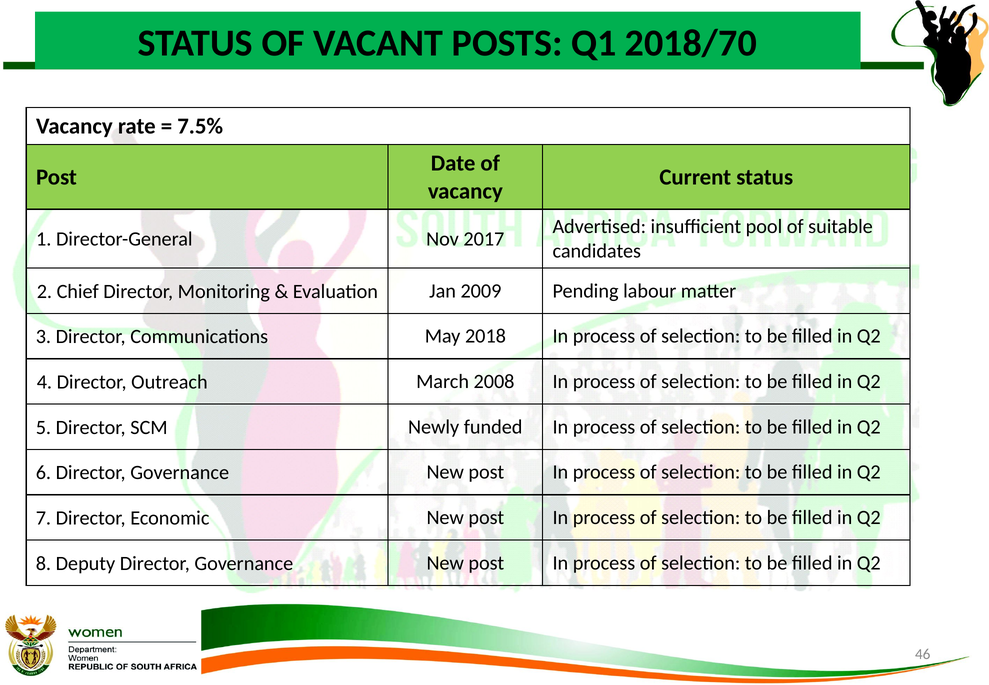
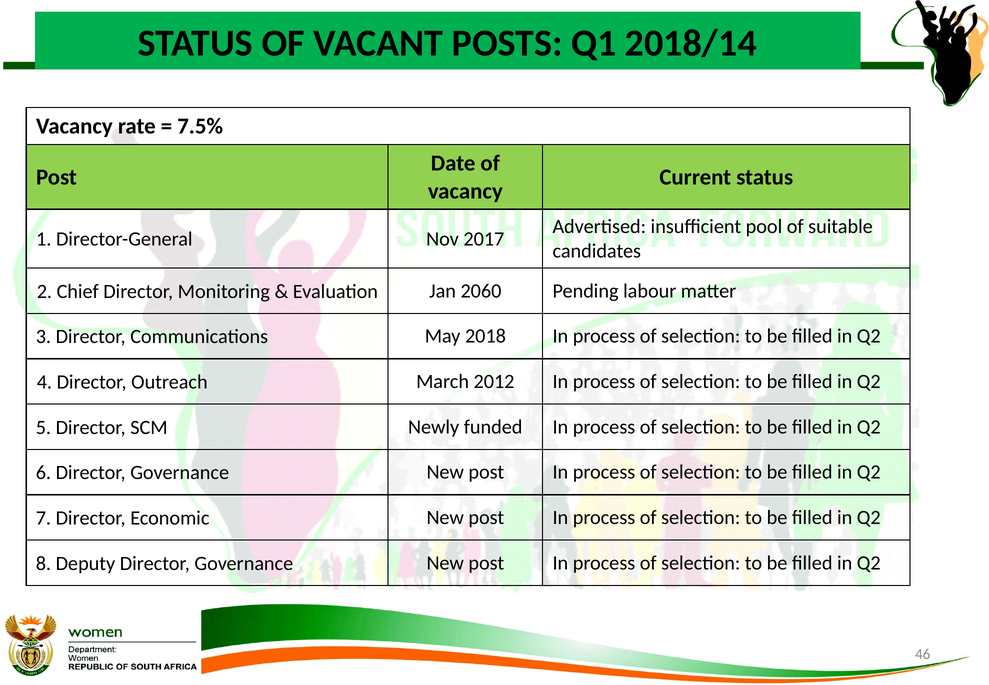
2018/70: 2018/70 -> 2018/14
2009: 2009 -> 2060
2008: 2008 -> 2012
